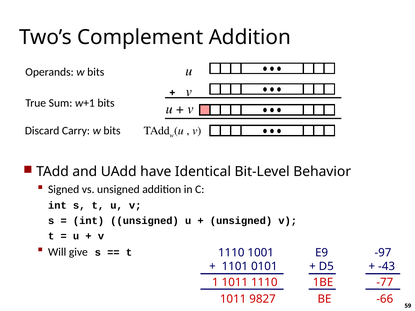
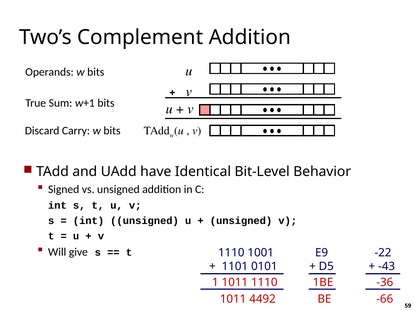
-97: -97 -> -22
-77: -77 -> -36
9827: 9827 -> 4492
